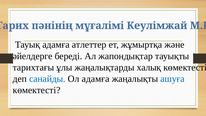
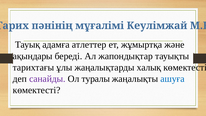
әйелдерге: әйелдерге -> ақындары
санайды colour: blue -> purple
Ол адамға: адамға -> туралы
